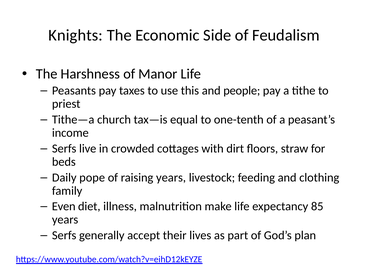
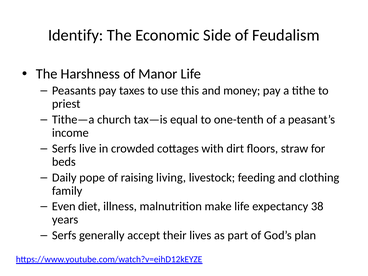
Knights: Knights -> Identify
people: people -> money
raising years: years -> living
85: 85 -> 38
